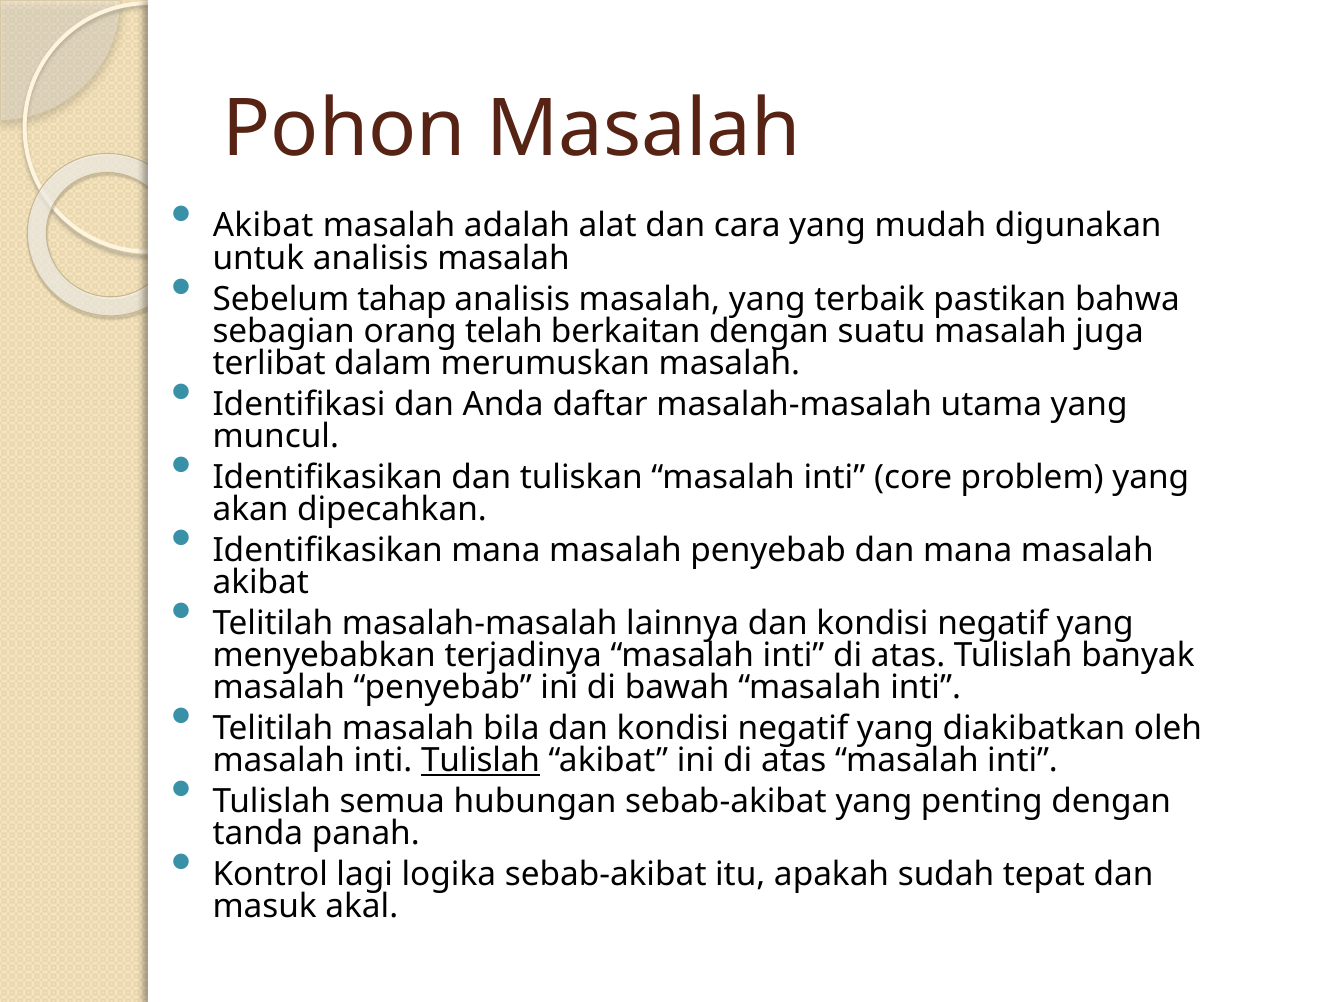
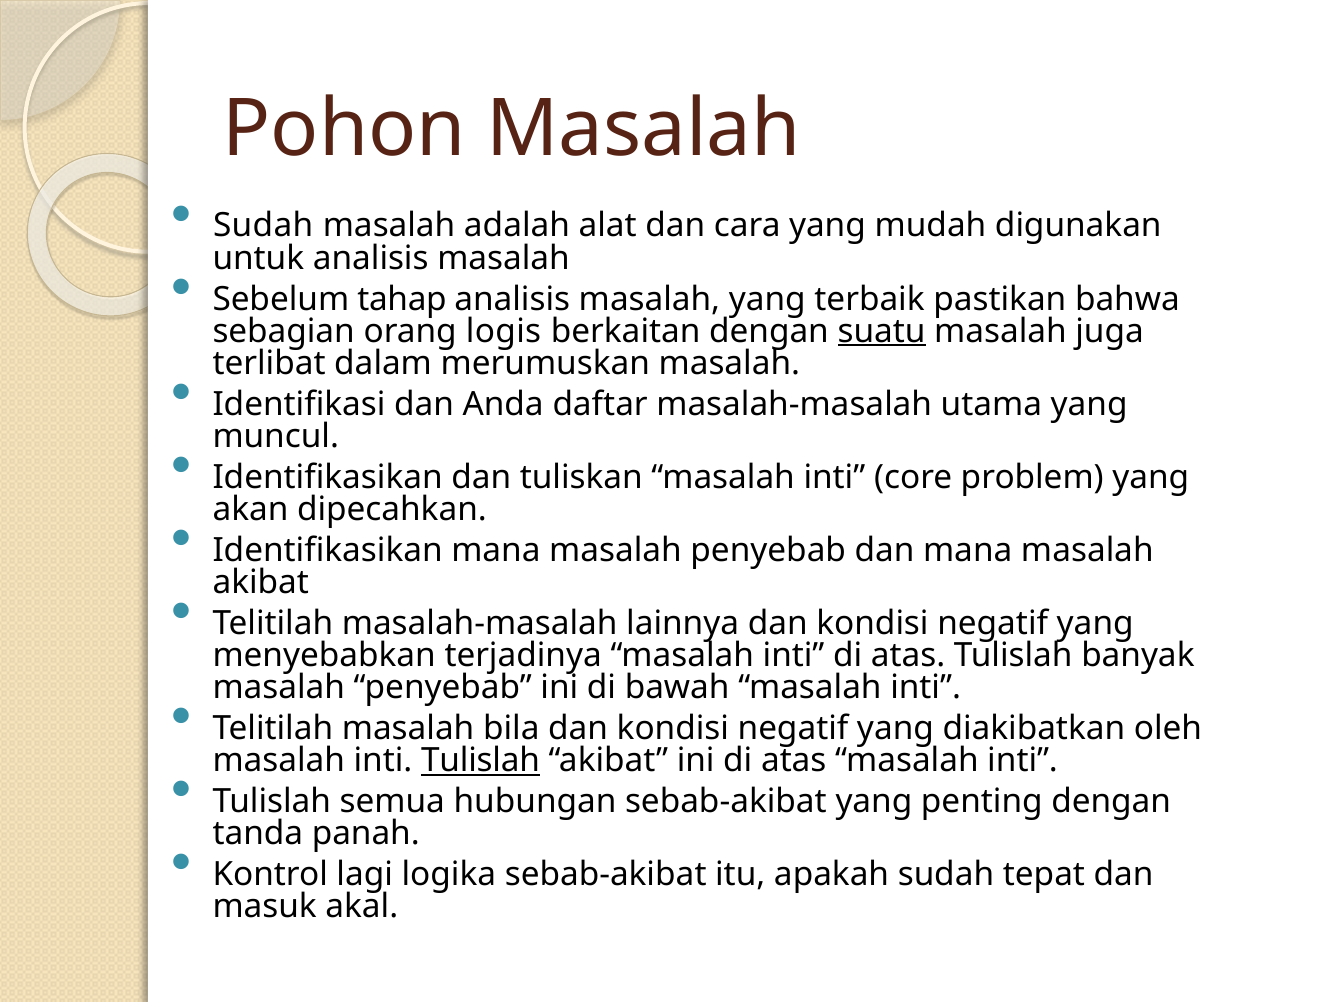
Akibat at (263, 226): Akibat -> Sudah
telah: telah -> logis
suatu underline: none -> present
